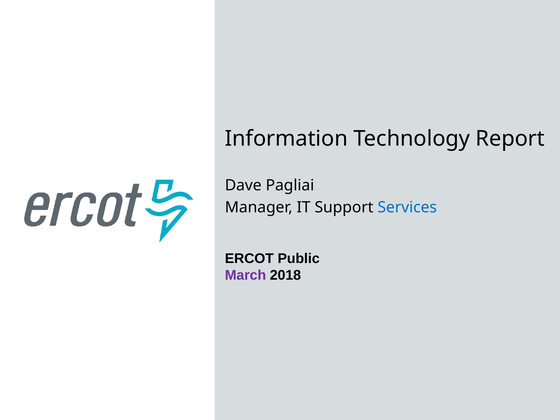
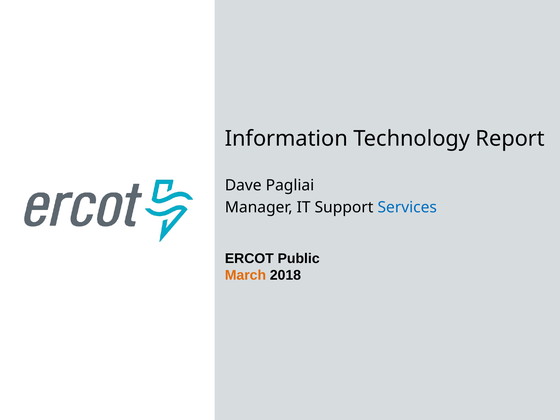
March colour: purple -> orange
